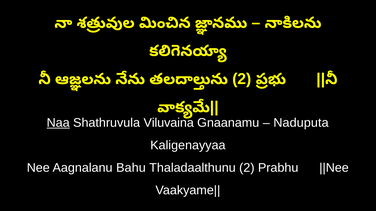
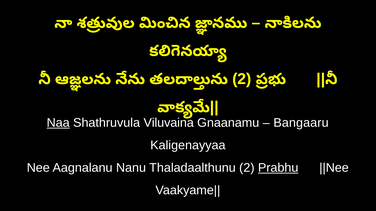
Naduputa: Naduputa -> Bangaaru
Bahu: Bahu -> Nanu
Prabhu underline: none -> present
